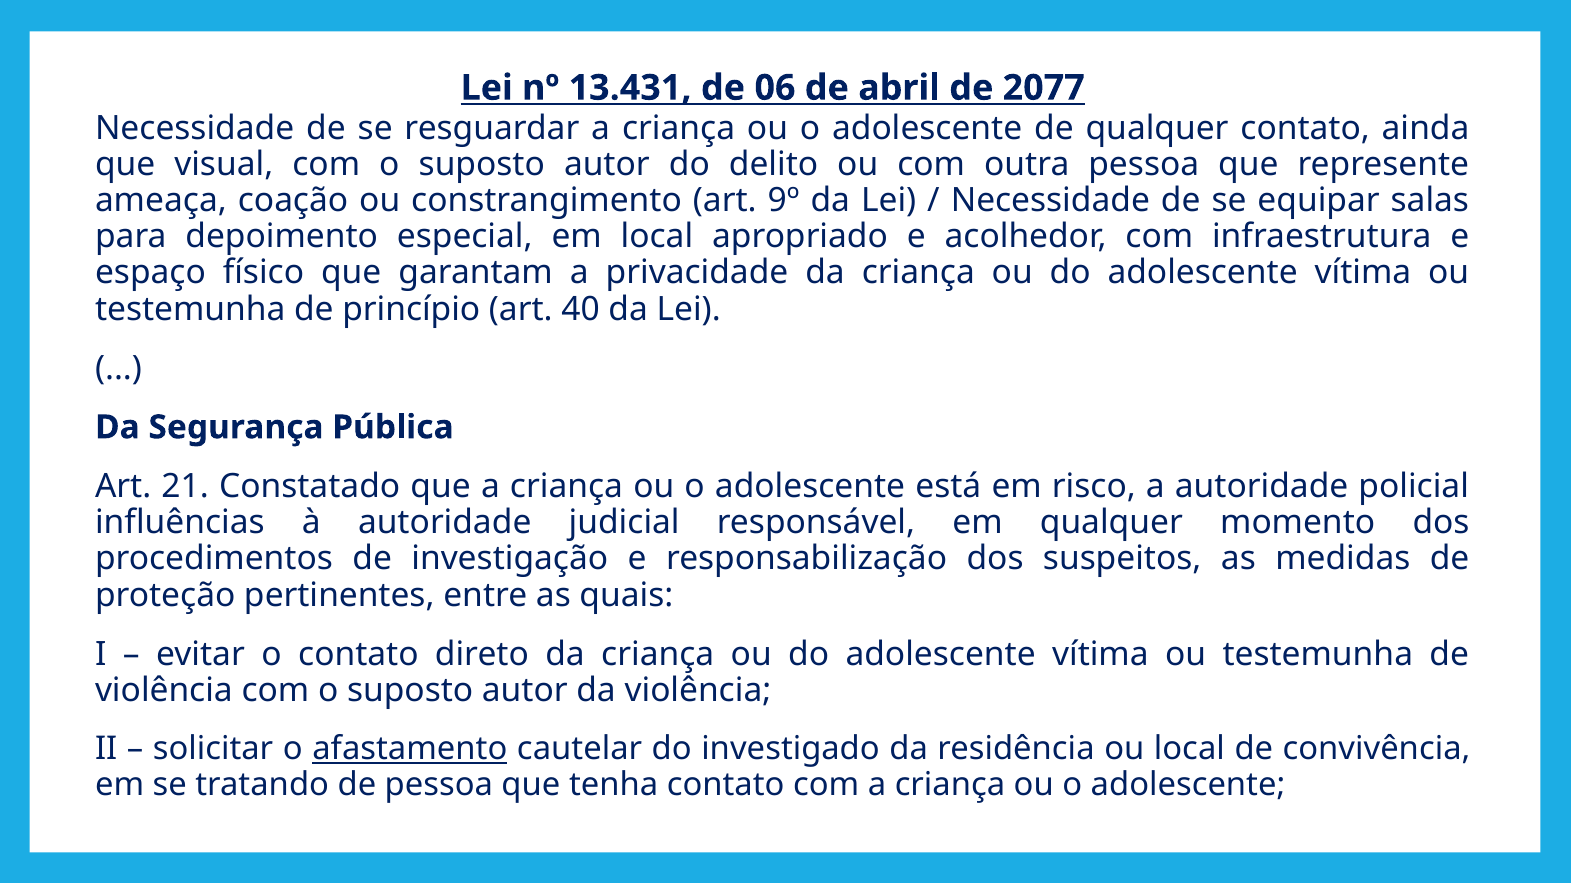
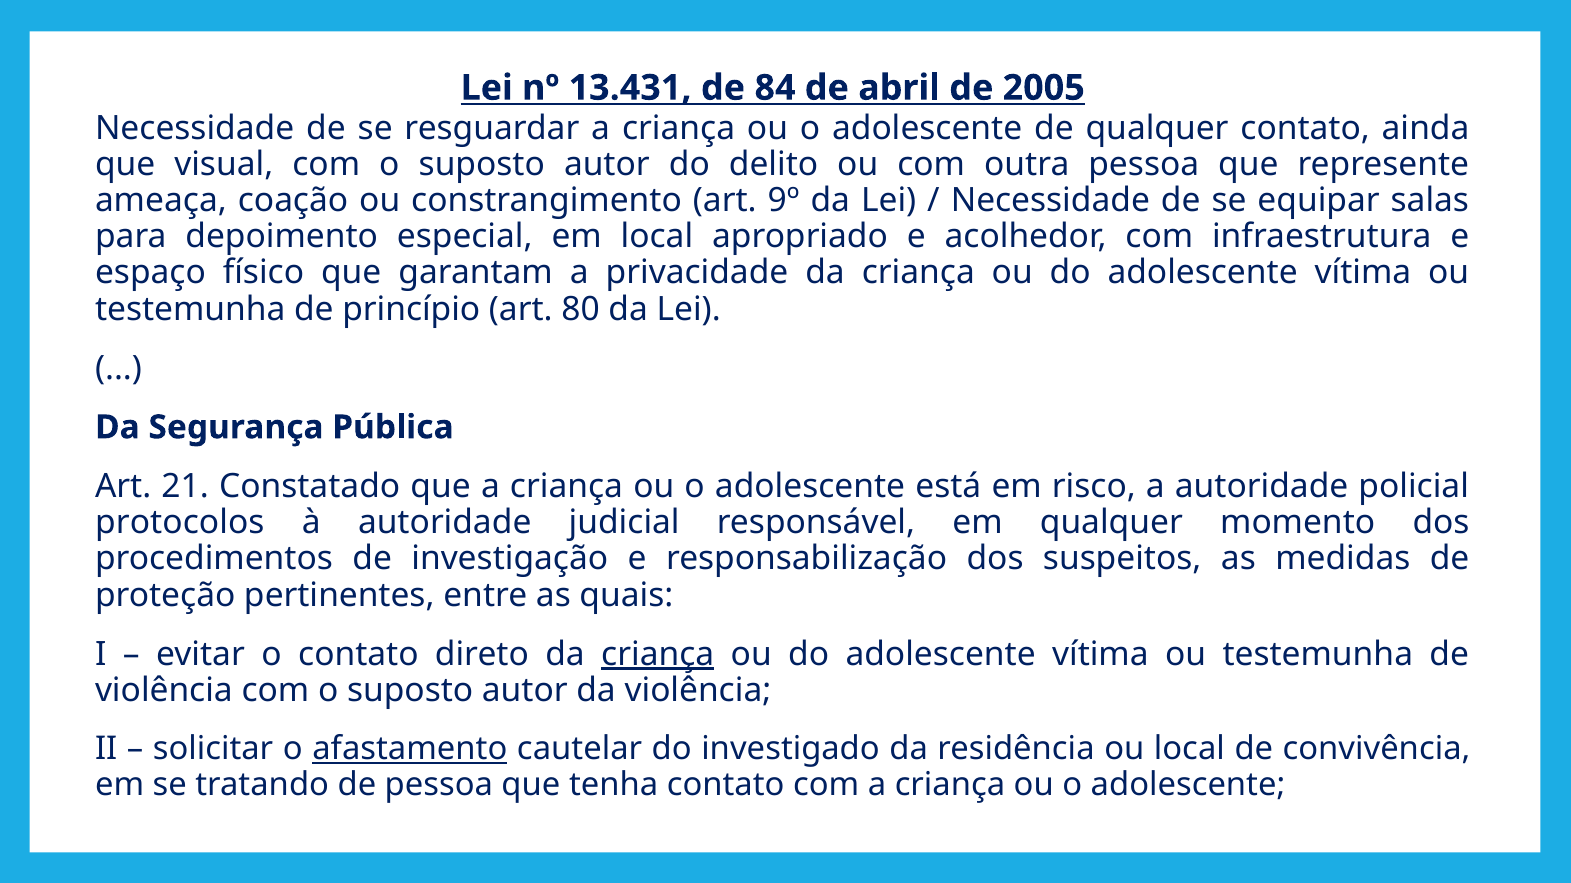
06: 06 -> 84
2077: 2077 -> 2005
40: 40 -> 80
influências: influências -> protocolos
criança at (658, 655) underline: none -> present
